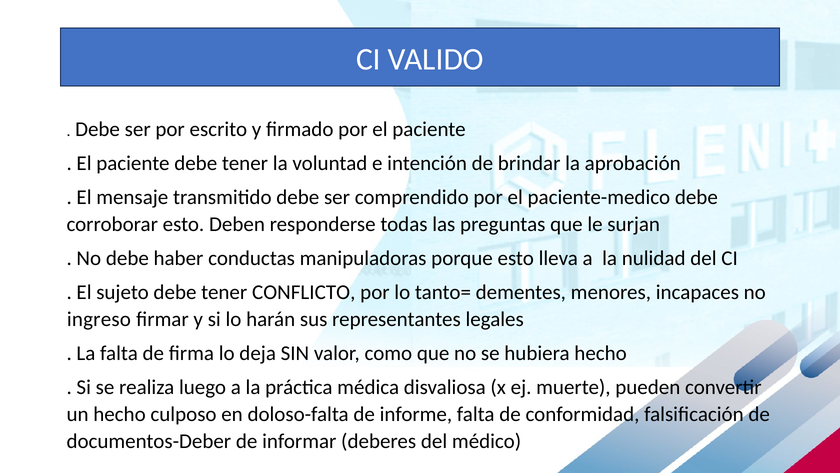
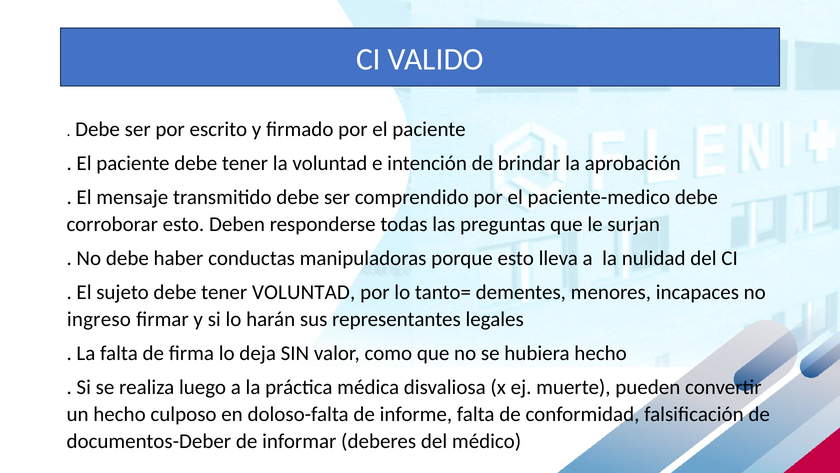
tener CONFLICTO: CONFLICTO -> VOLUNTAD
